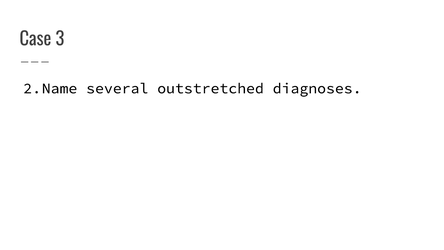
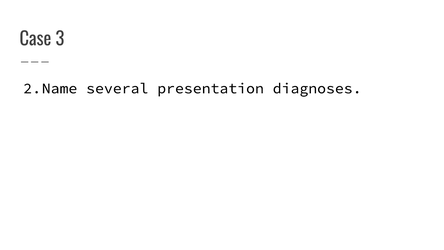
outstretched: outstretched -> presentation
